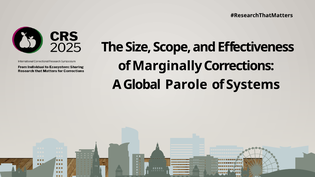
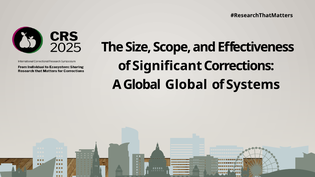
Marginally: Marginally -> Significant
Global Parole: Parole -> Global
